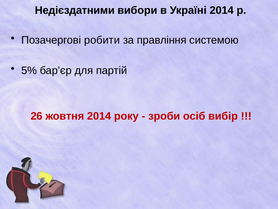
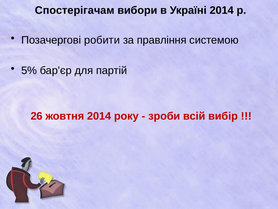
Недієздатними: Недієздатними -> Спостерігачам
осіб: осіб -> всій
